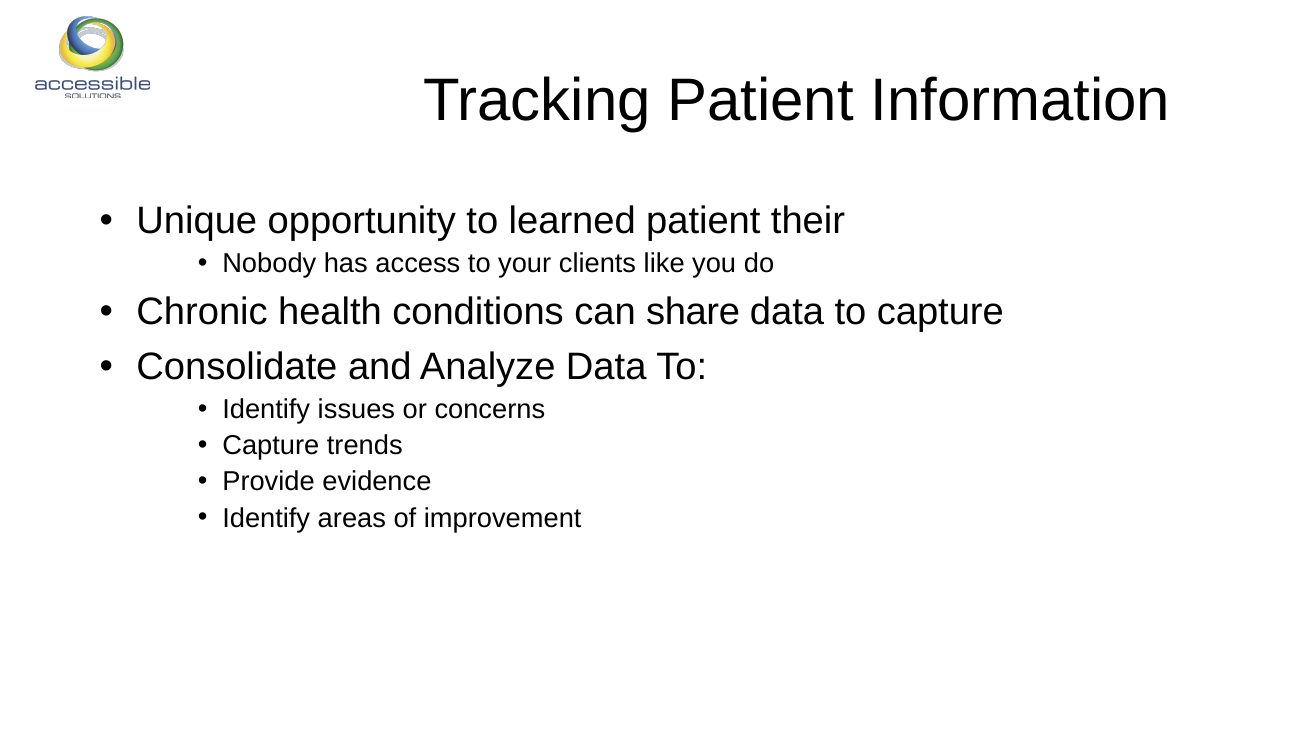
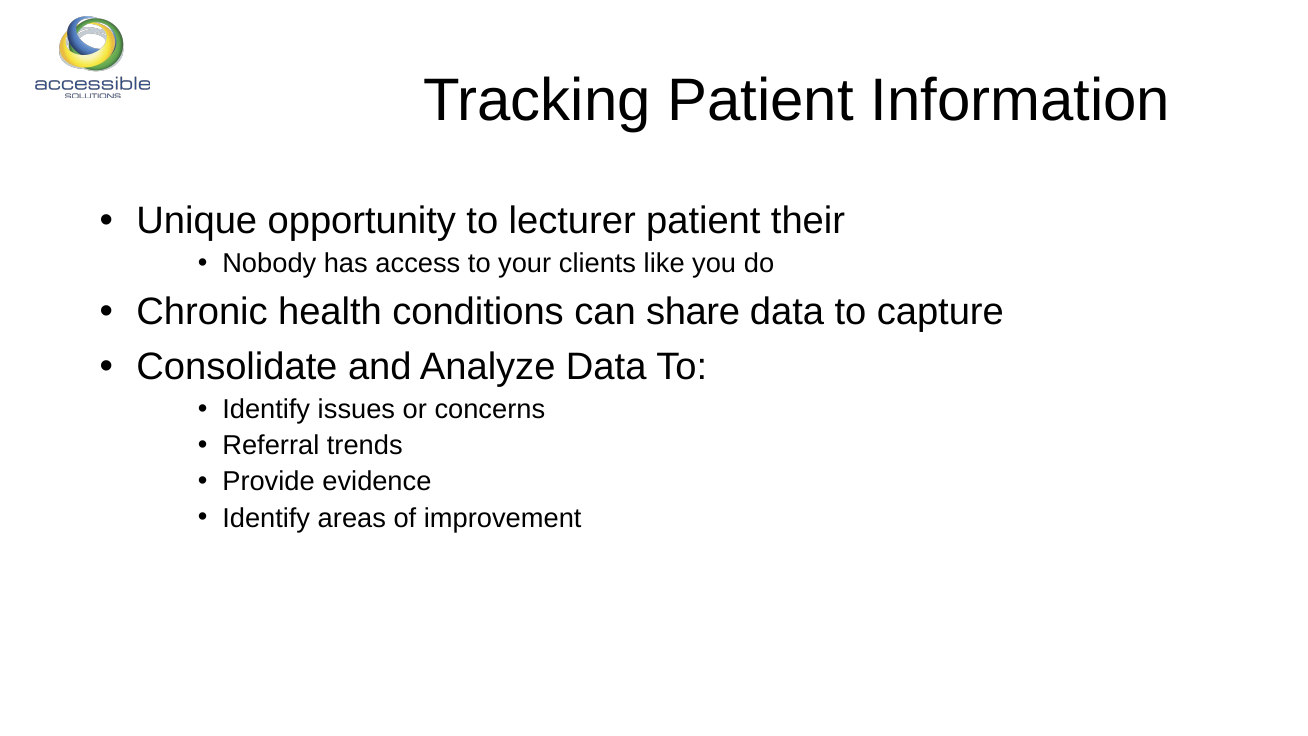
learned: learned -> lecturer
Capture at (271, 445): Capture -> Referral
